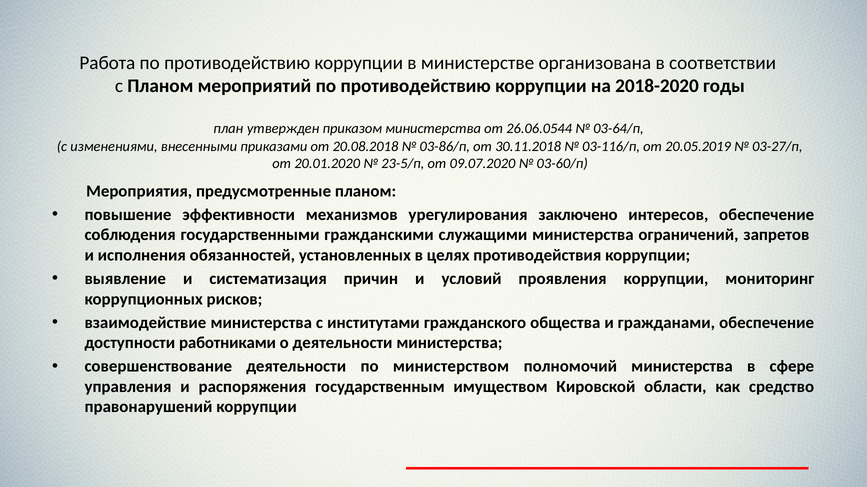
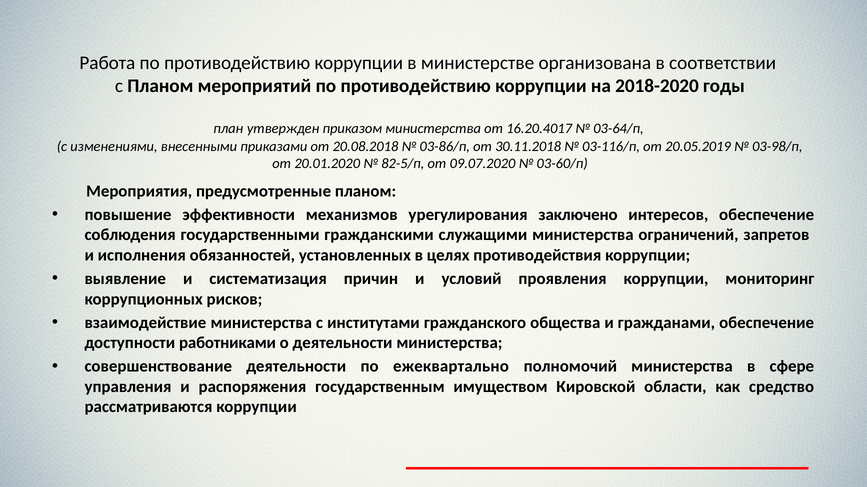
26.06.0544: 26.06.0544 -> 16.20.4017
03-27/п: 03-27/п -> 03-98/п
23-5/п: 23-5/п -> 82-5/п
министерством: министерством -> ежеквартально
правонарушений: правонарушений -> рассматриваются
